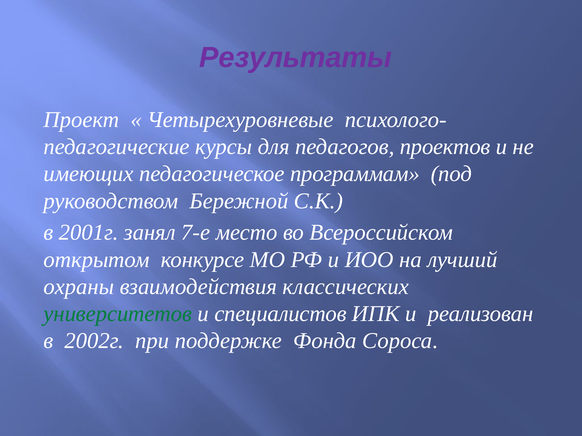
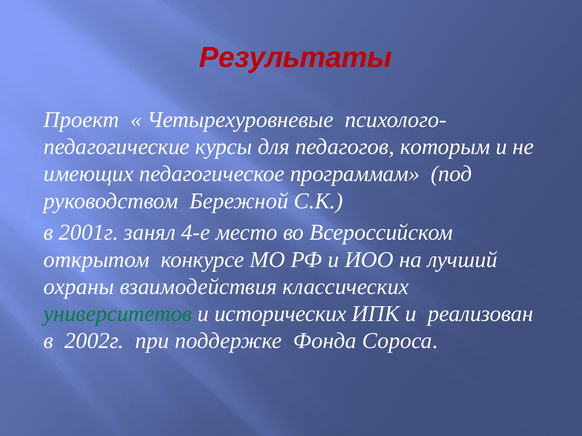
Результаты colour: purple -> red
проектов: проектов -> которым
7-е: 7-е -> 4-е
специалистов: специалистов -> исторических
